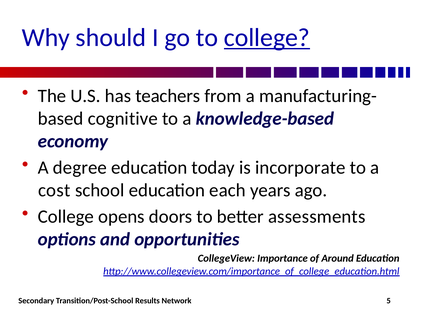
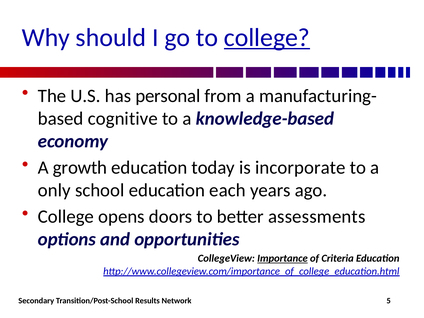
teachers: teachers -> personal
degree: degree -> growth
cost: cost -> only
Importance underline: none -> present
Around: Around -> Criteria
